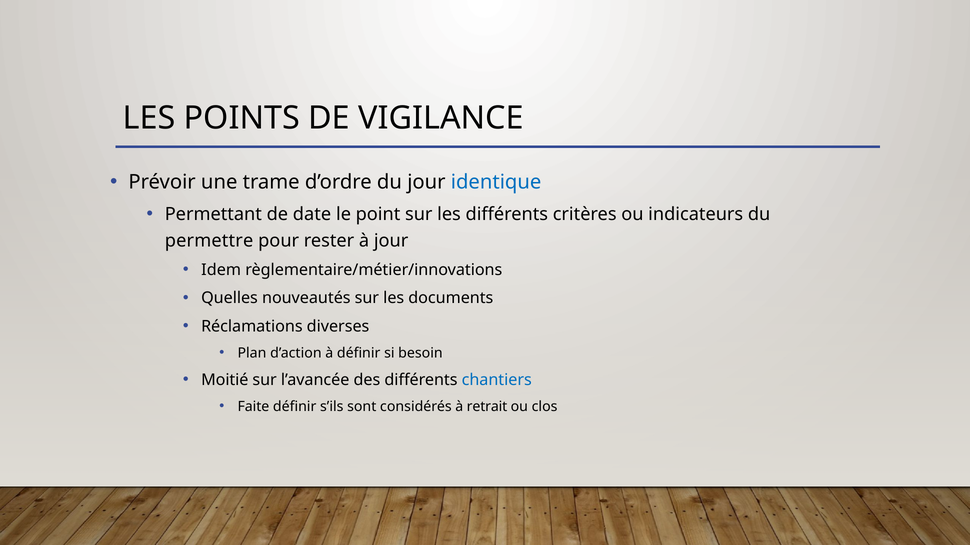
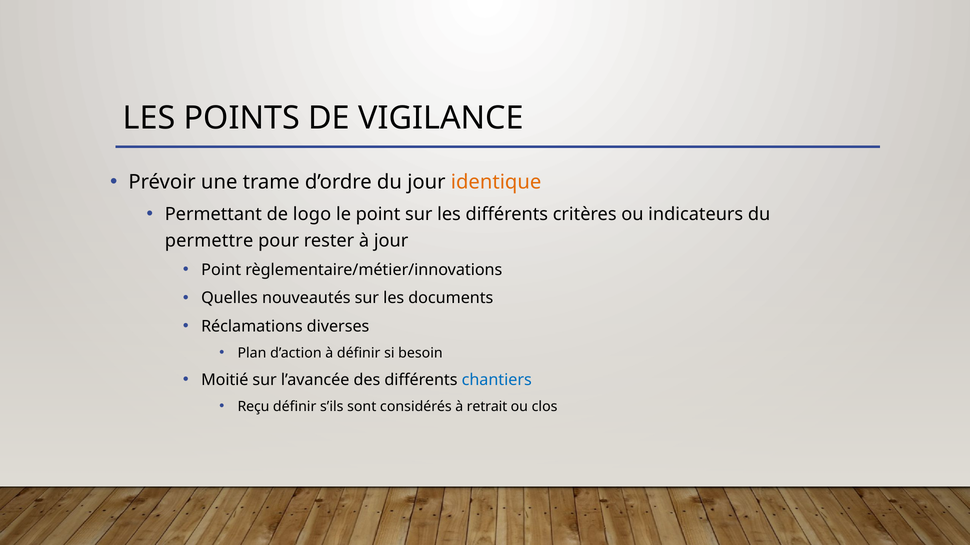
identique colour: blue -> orange
date: date -> logo
Idem at (221, 270): Idem -> Point
Faite: Faite -> Reçu
